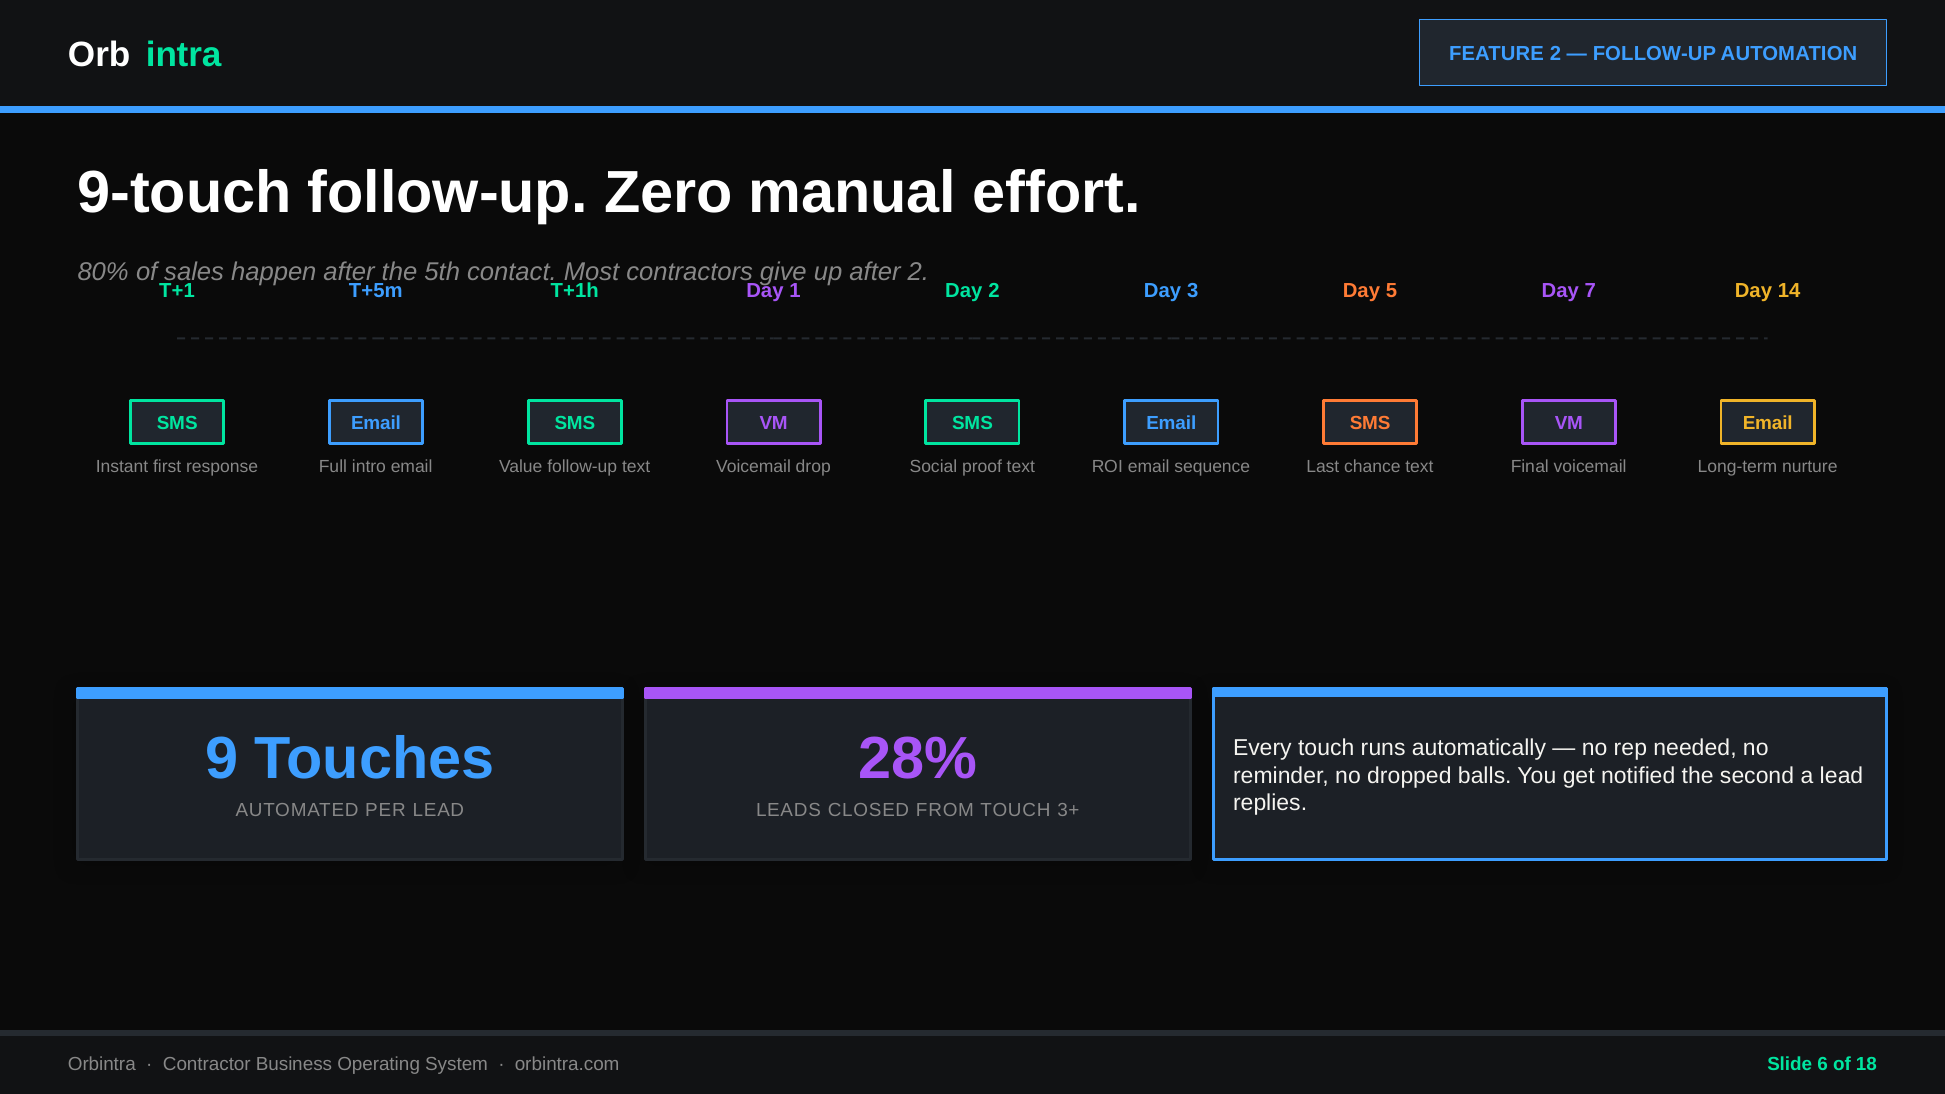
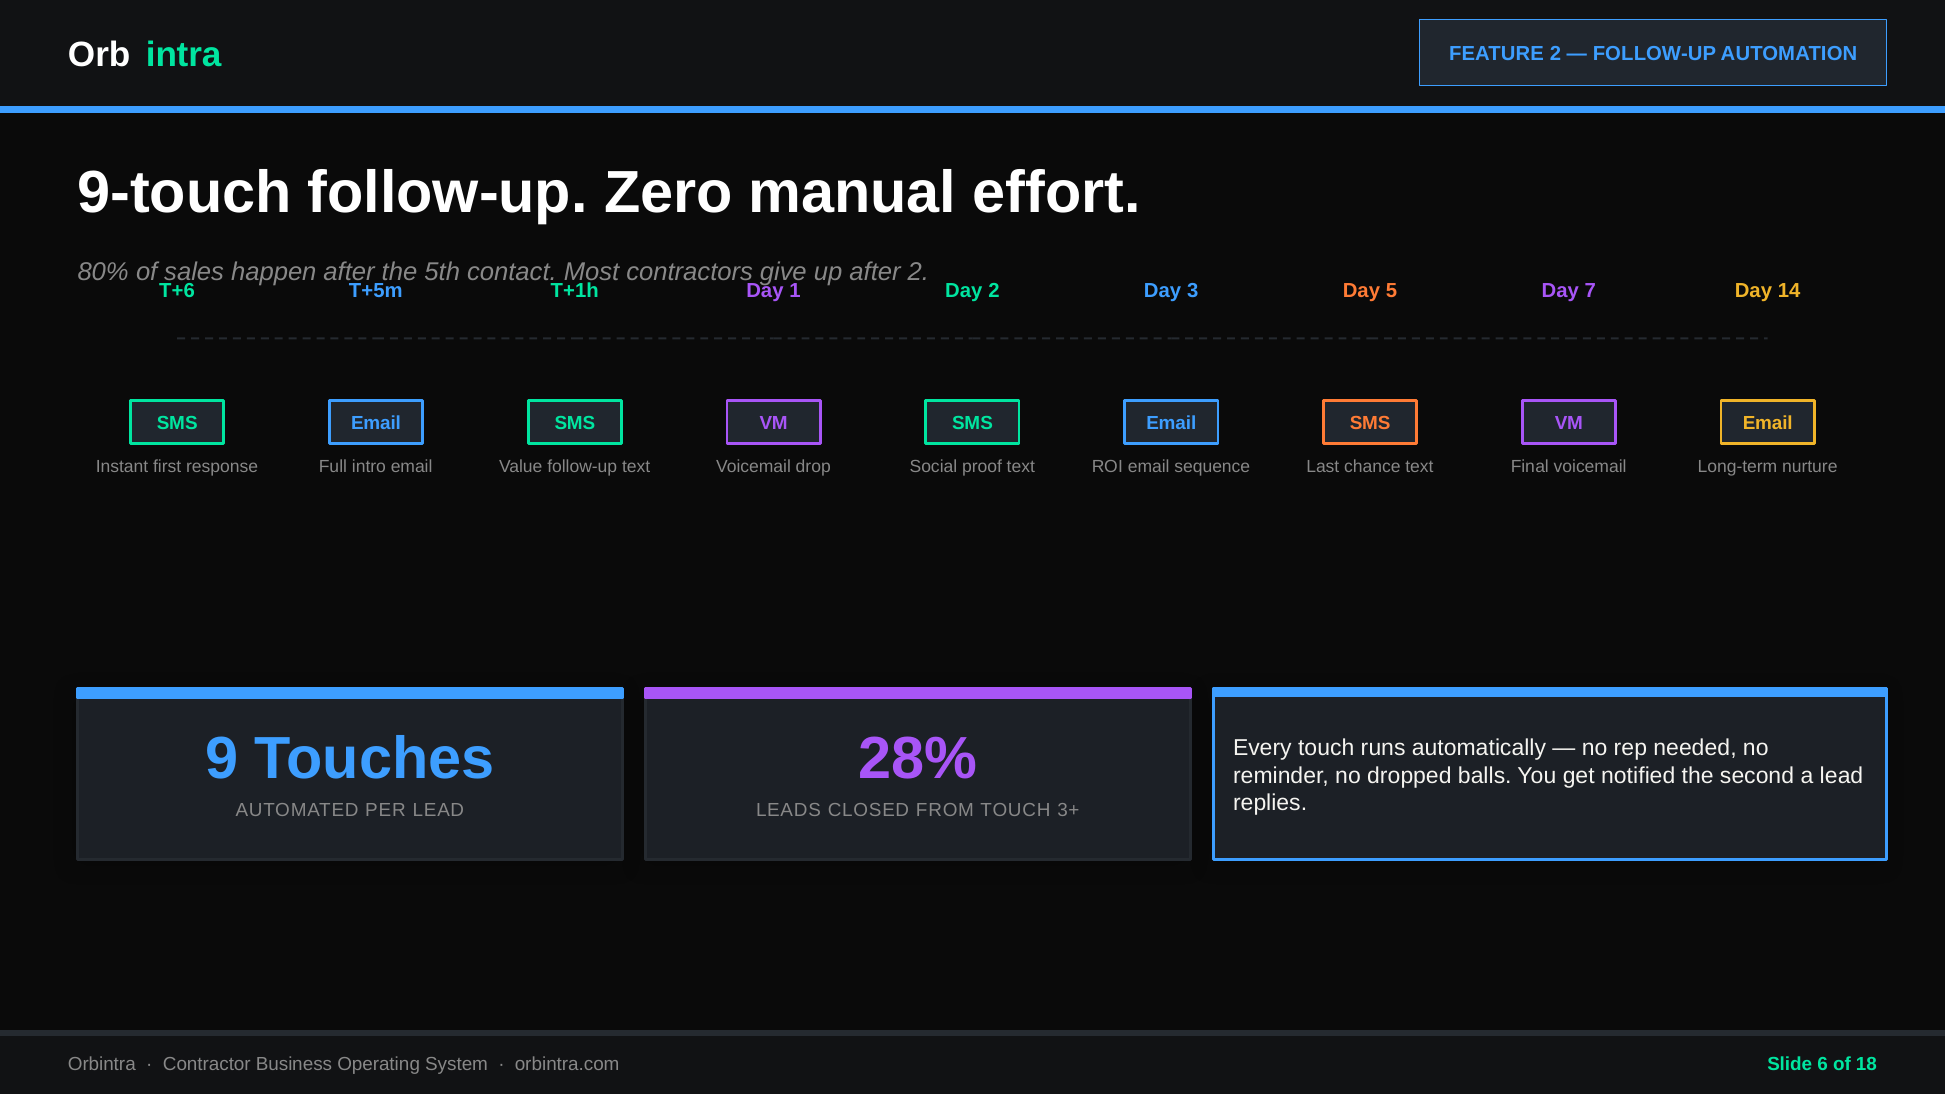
T+1: T+1 -> T+6
